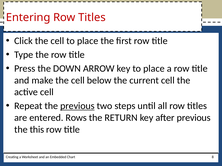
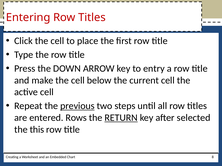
key to place: place -> entry
RETURN underline: none -> present
after previous: previous -> selected
